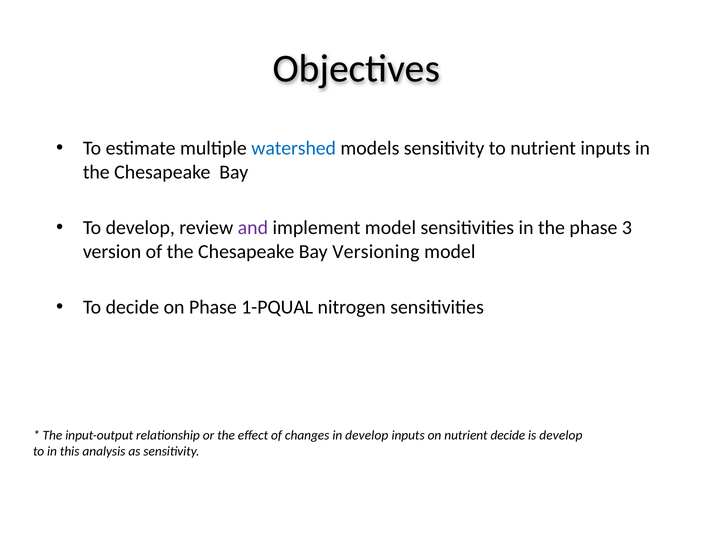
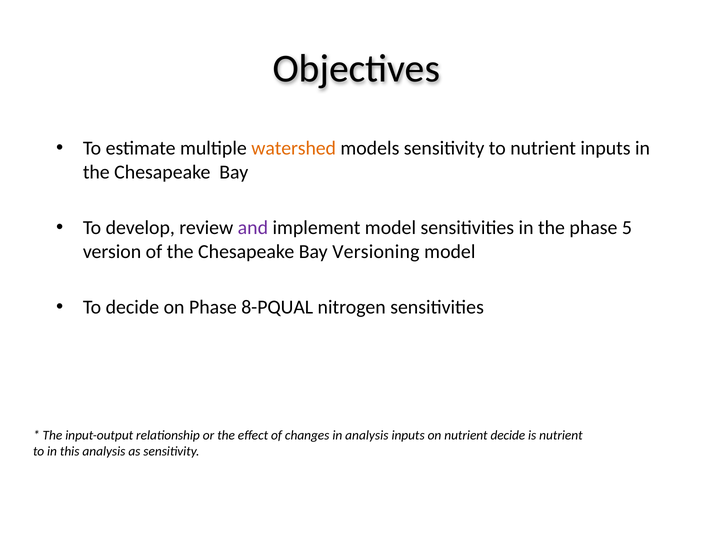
watershed colour: blue -> orange
3: 3 -> 5
1-PQUAL: 1-PQUAL -> 8-PQUAL
in develop: develop -> analysis
is develop: develop -> nutrient
